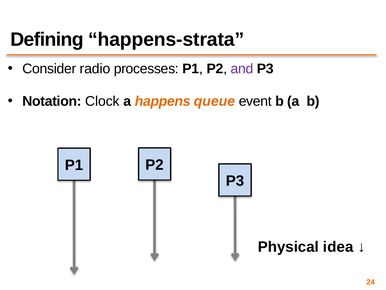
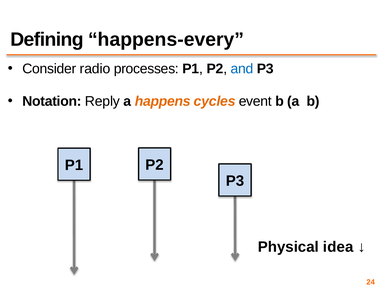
happens-strata: happens-strata -> happens-every
and colour: purple -> blue
Clock: Clock -> Reply
queue: queue -> cycles
